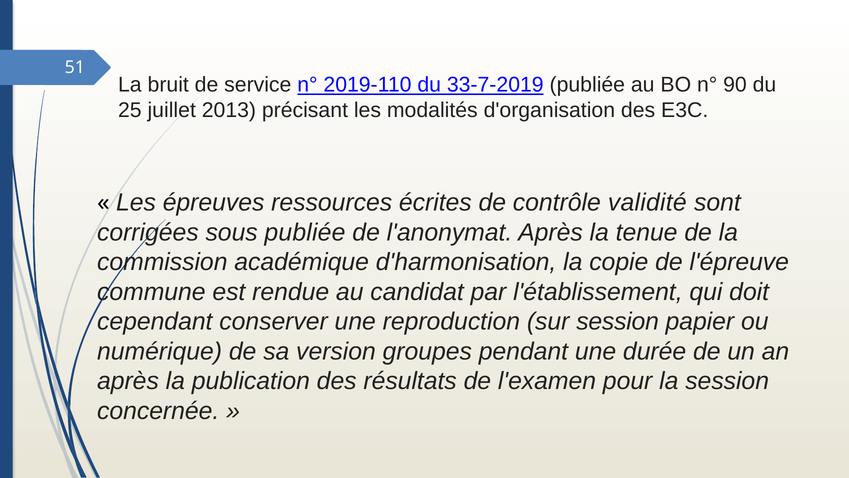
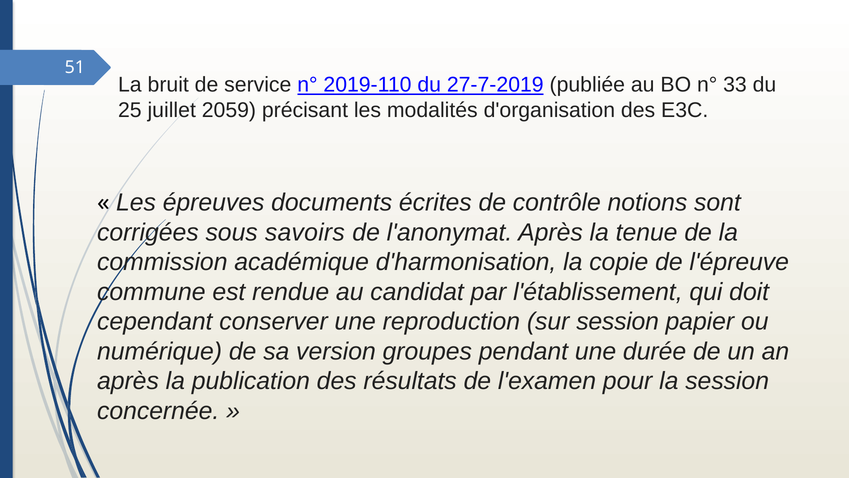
33-7-2019: 33-7-2019 -> 27-7-2019
90: 90 -> 33
2013: 2013 -> 2059
ressources: ressources -> documents
validité: validité -> notions
sous publiée: publiée -> savoirs
